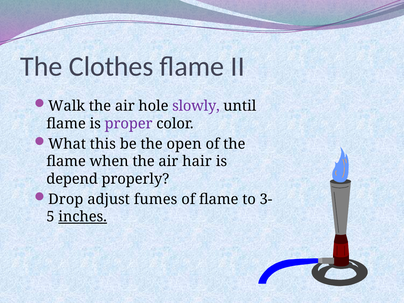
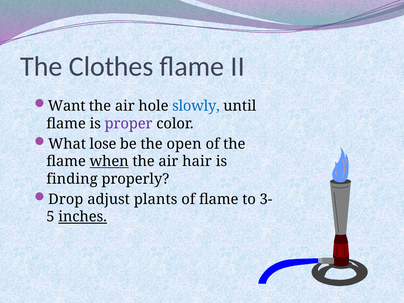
Walk: Walk -> Want
slowly colour: purple -> blue
this: this -> lose
when underline: none -> present
depend: depend -> finding
fumes: fumes -> plants
